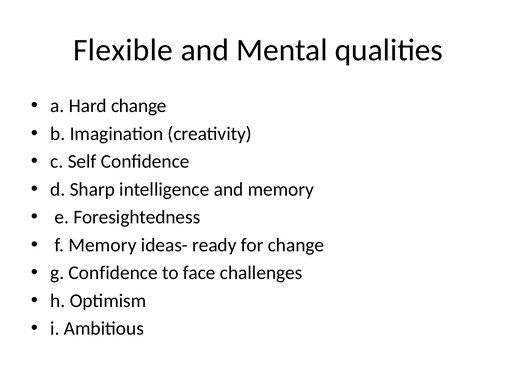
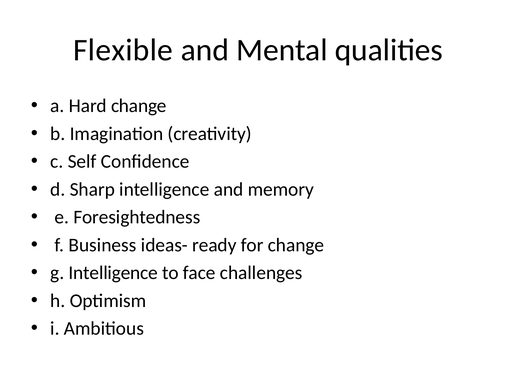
f Memory: Memory -> Business
g Confidence: Confidence -> Intelligence
